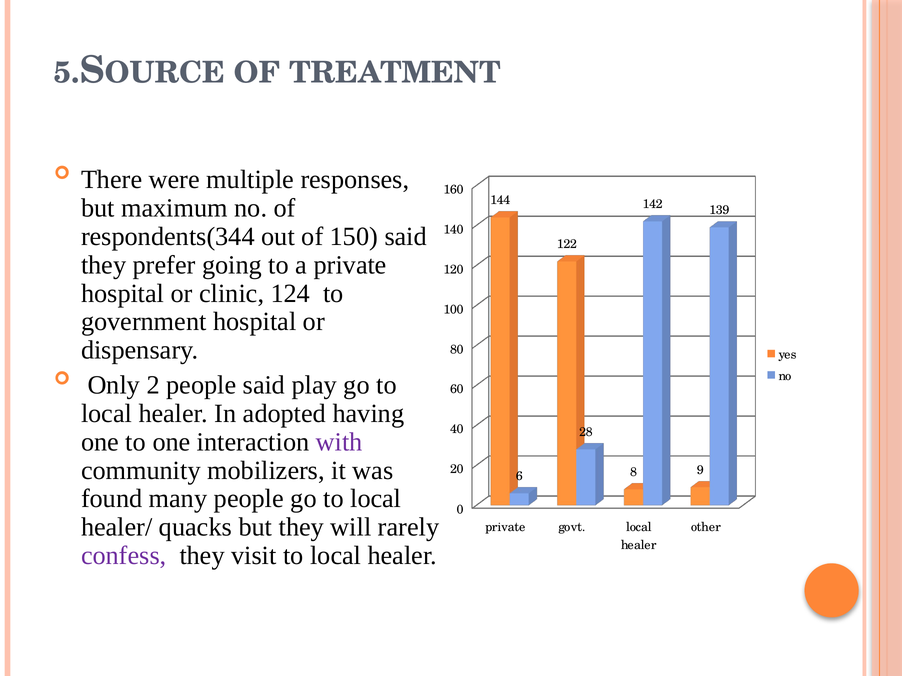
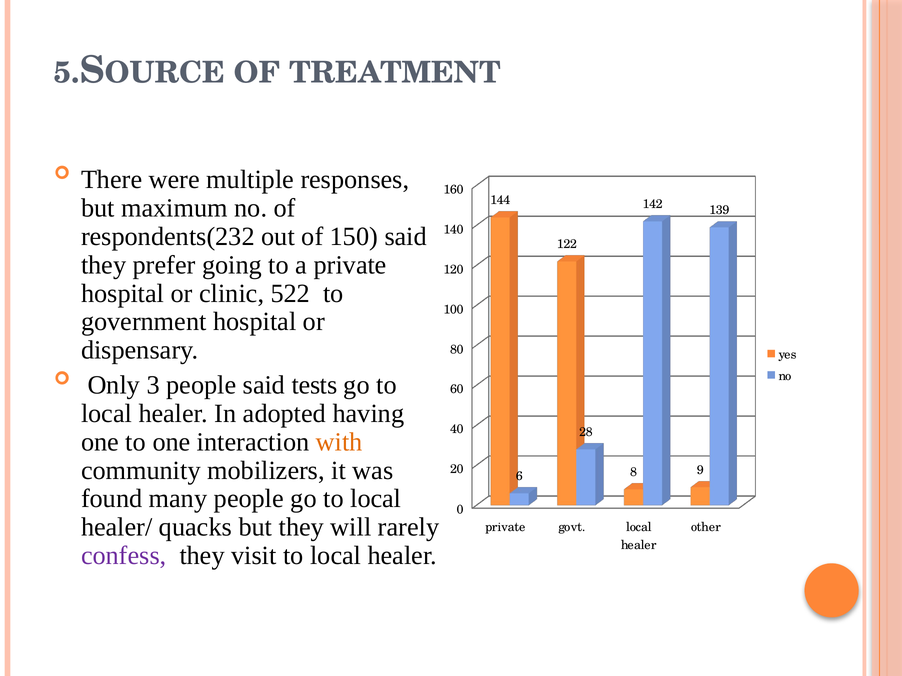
respondents(344: respondents(344 -> respondents(232
124: 124 -> 522
2: 2 -> 3
play: play -> tests
with colour: purple -> orange
